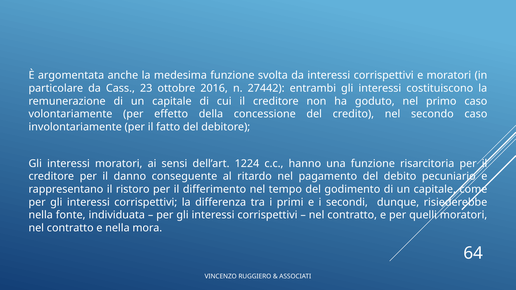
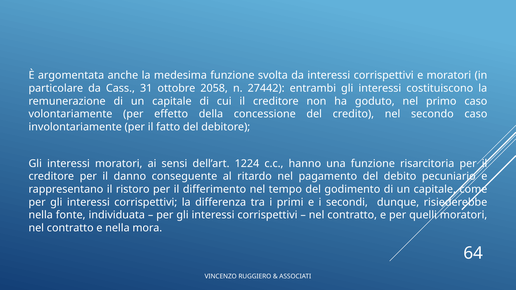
23: 23 -> 31
2016: 2016 -> 2058
